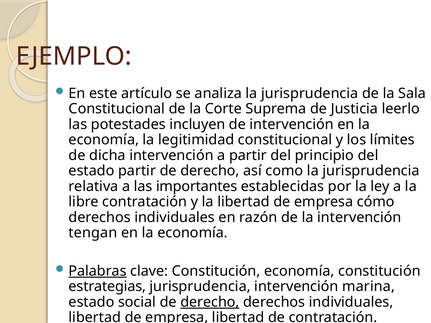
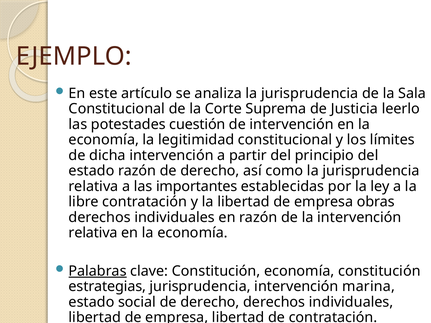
incluyen: incluyen -> cuestión
estado partir: partir -> razón
cómo: cómo -> obras
tengan at (93, 233): tengan -> relativa
derecho at (210, 302) underline: present -> none
